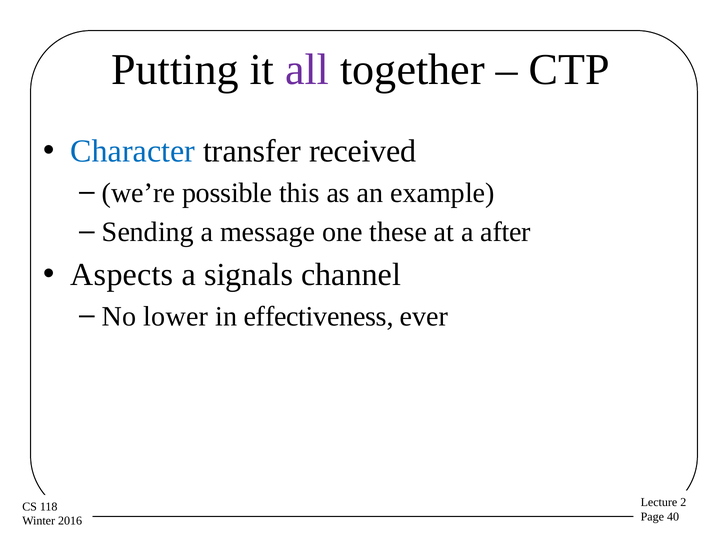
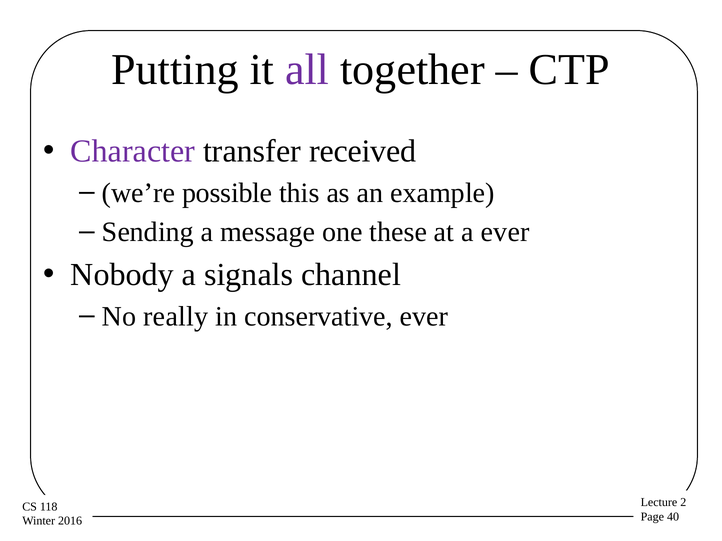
Character colour: blue -> purple
a after: after -> ever
Aspects: Aspects -> Nobody
lower: lower -> really
effectiveness: effectiveness -> conservative
